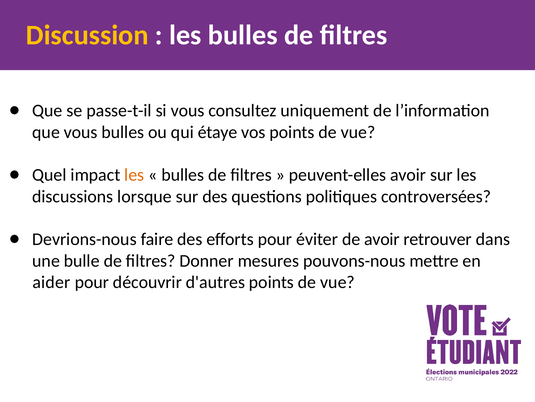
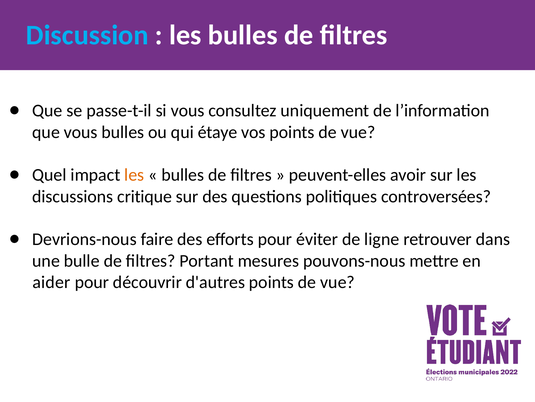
Discussion colour: yellow -> light blue
lorsque: lorsque -> critique
de avoir: avoir -> ligne
Donner: Donner -> Portant
